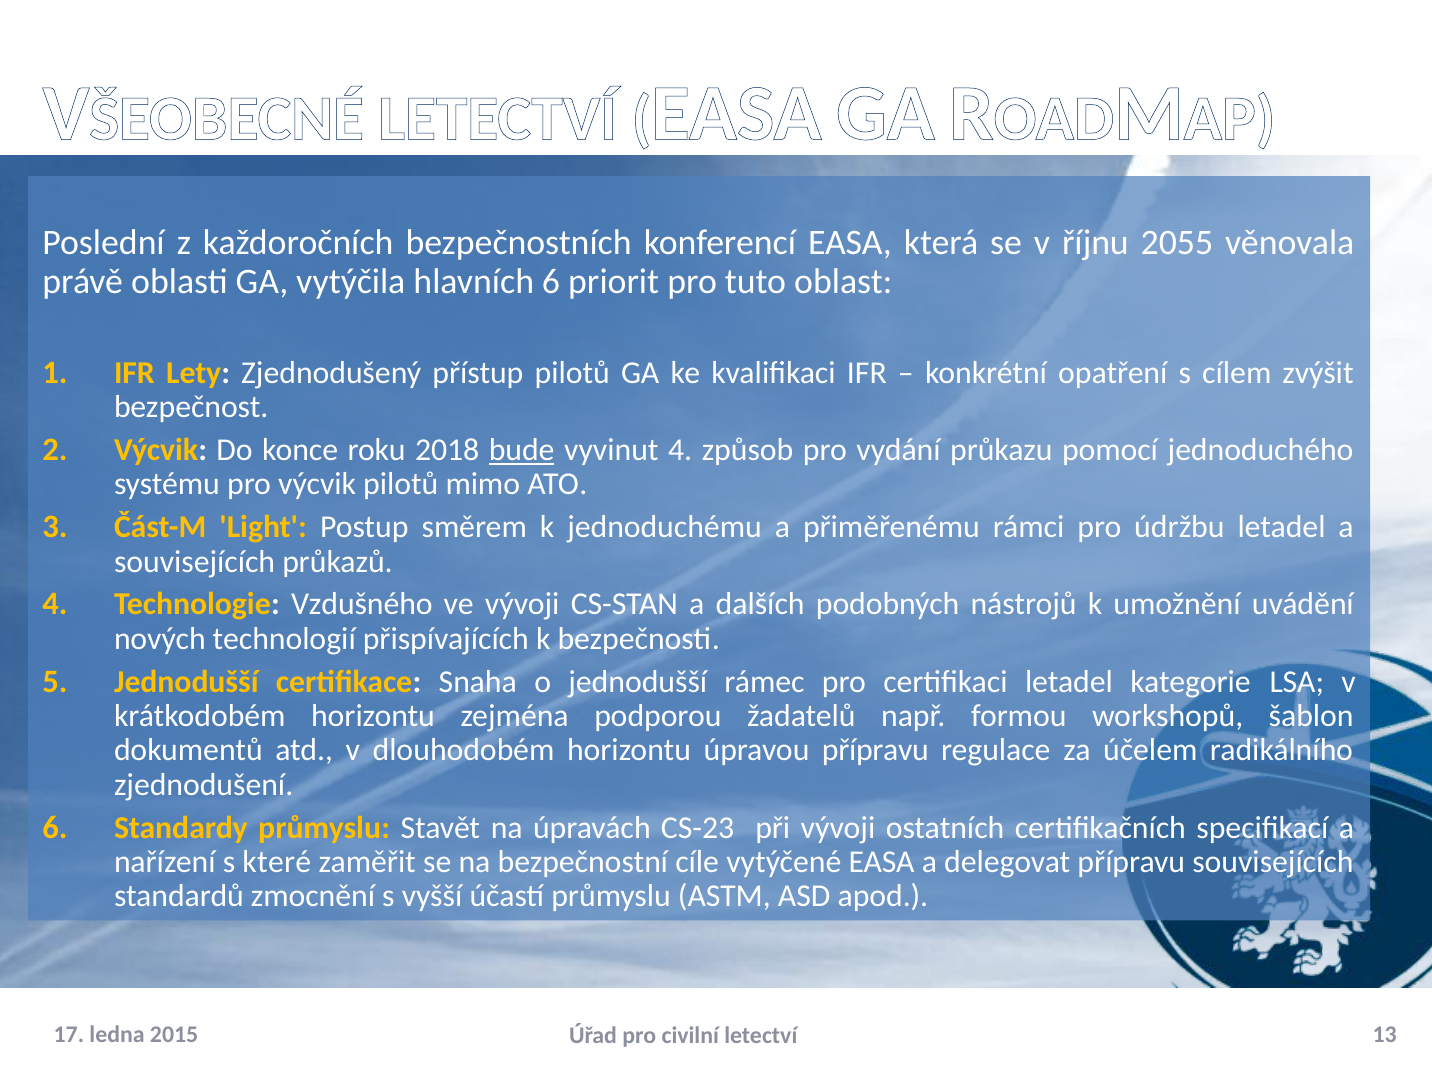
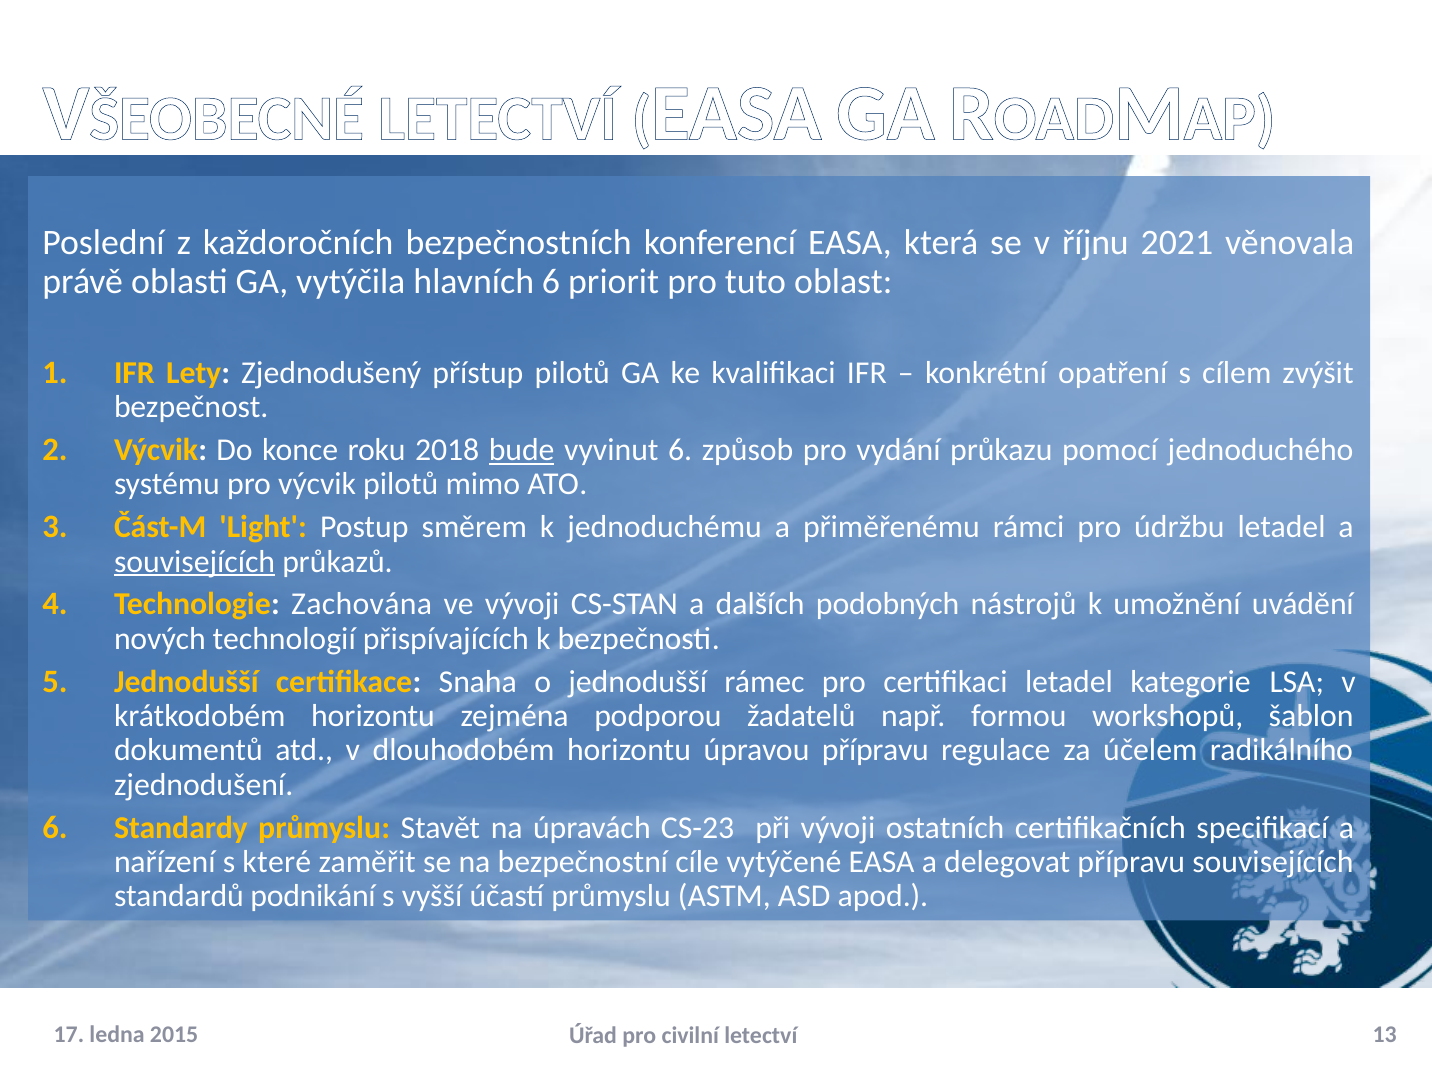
2055: 2055 -> 2021
vyvinut 4: 4 -> 6
souvisejících at (195, 562) underline: none -> present
Vzdušného: Vzdušného -> Zachována
zmocnění: zmocnění -> podnikání
